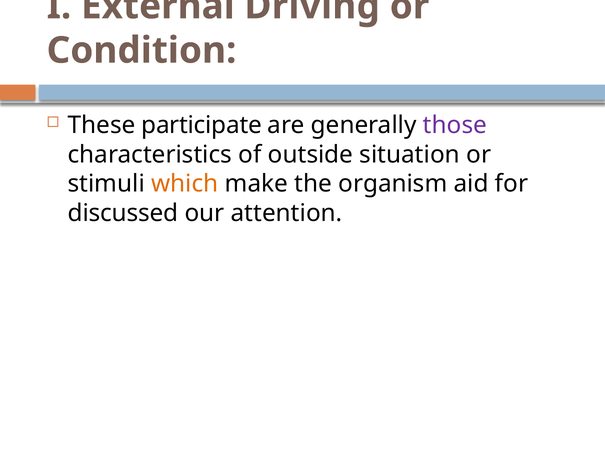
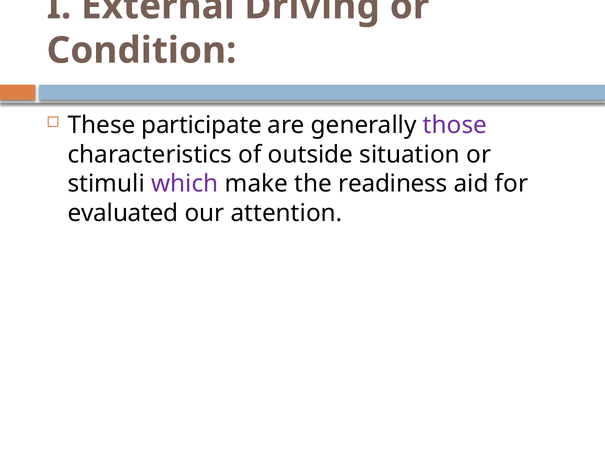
which colour: orange -> purple
organism: organism -> readiness
discussed: discussed -> evaluated
